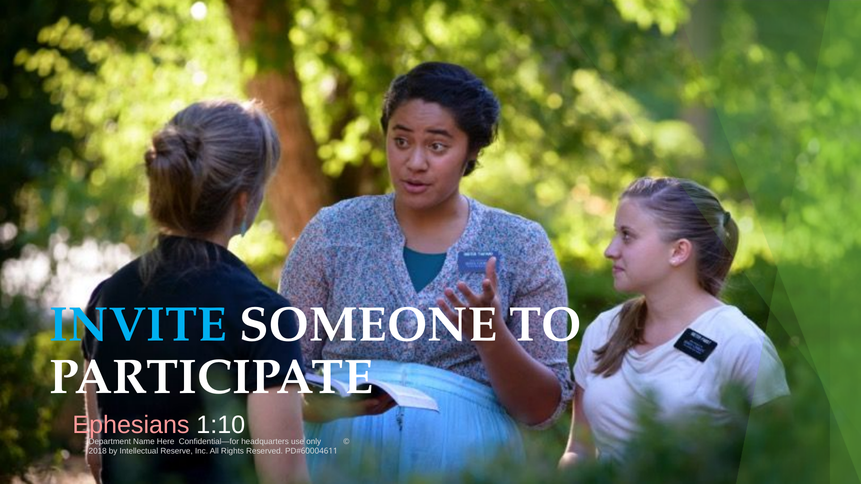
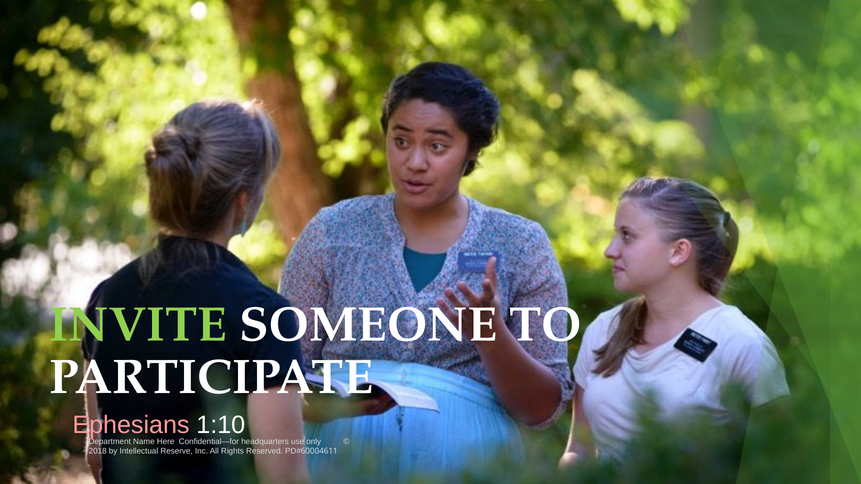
INVITE colour: light blue -> light green
